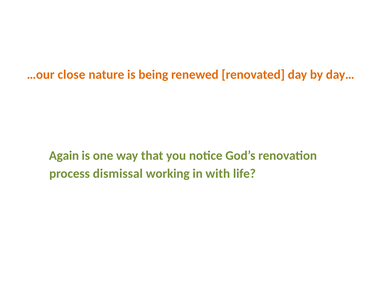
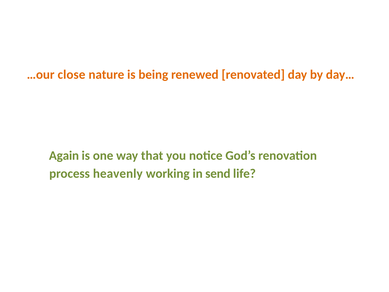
dismissal: dismissal -> heavenly
with: with -> send
